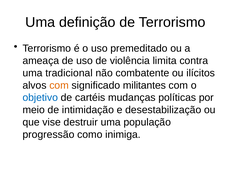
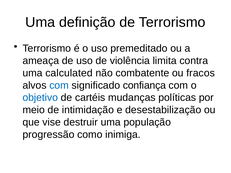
tradicional: tradicional -> calculated
ilícitos: ilícitos -> fracos
com at (59, 85) colour: orange -> blue
militantes: militantes -> confiança
